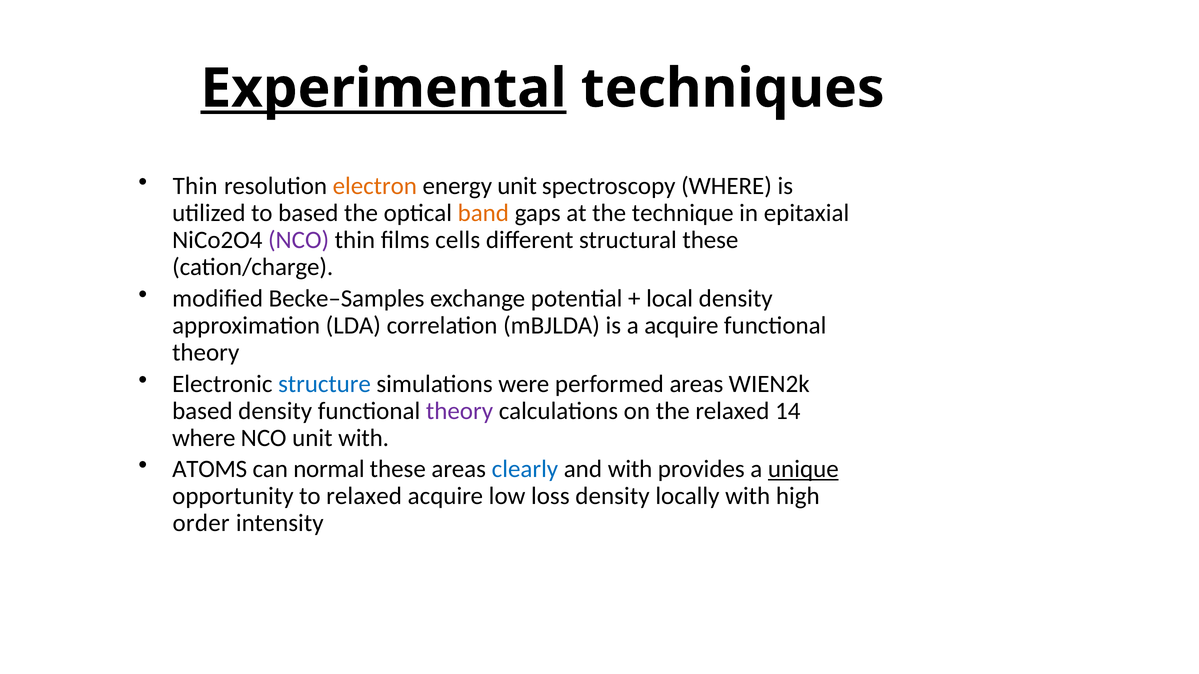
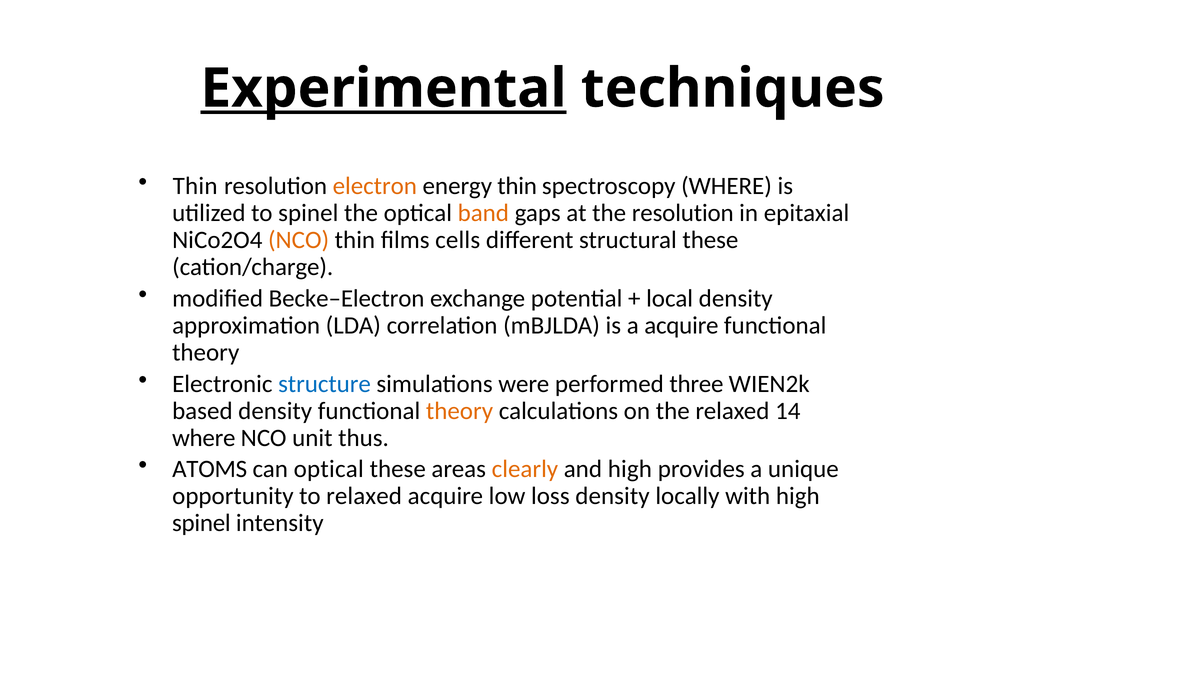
energy unit: unit -> thin
to based: based -> spinel
the technique: technique -> resolution
NCO at (299, 240) colour: purple -> orange
Becke–Samples: Becke–Samples -> Becke–Electron
performed areas: areas -> three
theory at (459, 411) colour: purple -> orange
unit with: with -> thus
can normal: normal -> optical
clearly colour: blue -> orange
and with: with -> high
unique underline: present -> none
order at (201, 523): order -> spinel
